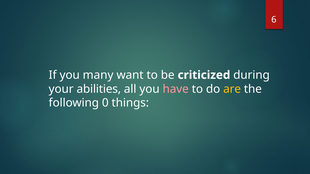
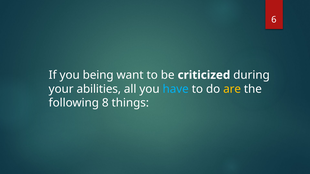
many: many -> being
have colour: pink -> light blue
0: 0 -> 8
